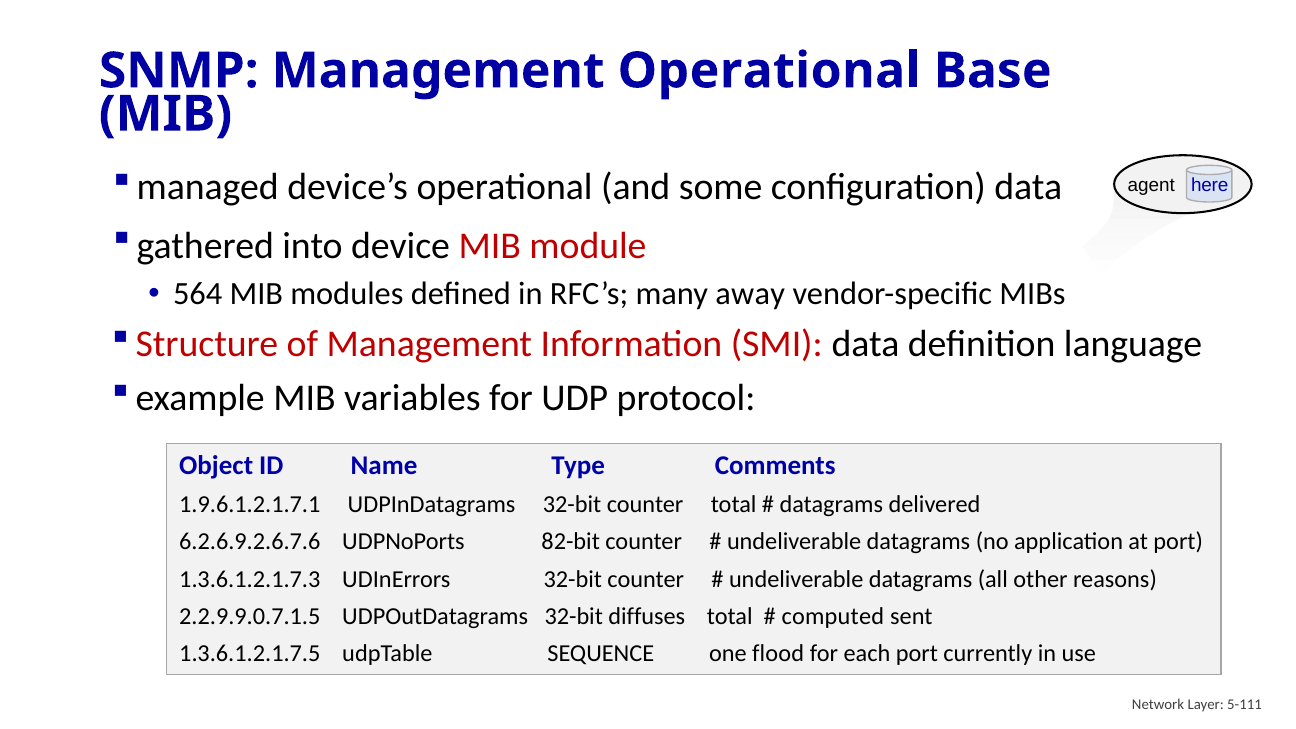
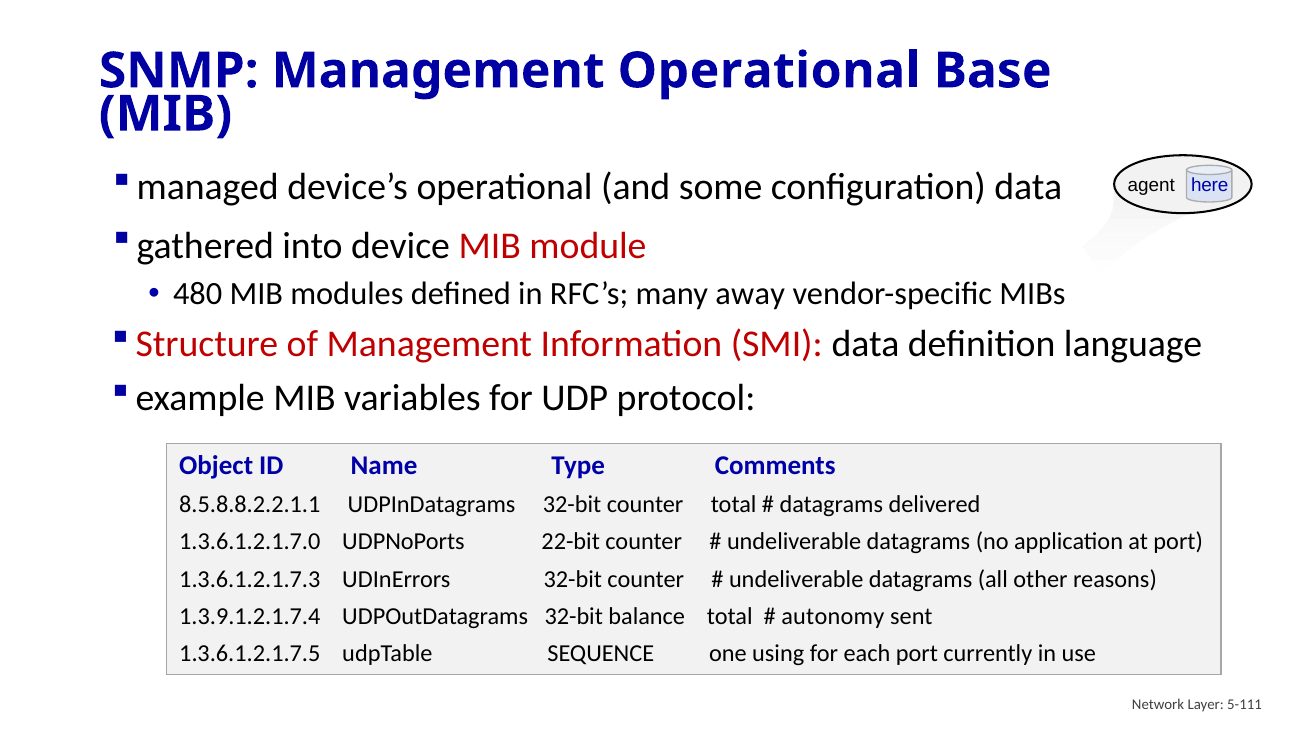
564: 564 -> 480
1.9.6.1.2.1.7.1: 1.9.6.1.2.1.7.1 -> 8.5.8.8.2.2.1.1
6.2.6.9.2.6.7.6: 6.2.6.9.2.6.7.6 -> 1.3.6.1.2.1.7.0
82-bit: 82-bit -> 22-bit
2.2.9.9.0.7.1.5: 2.2.9.9.0.7.1.5 -> 1.3.9.1.2.1.7.4
diffuses: diffuses -> balance
computed: computed -> autonomy
flood: flood -> using
